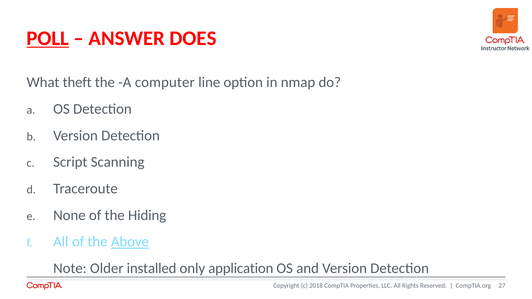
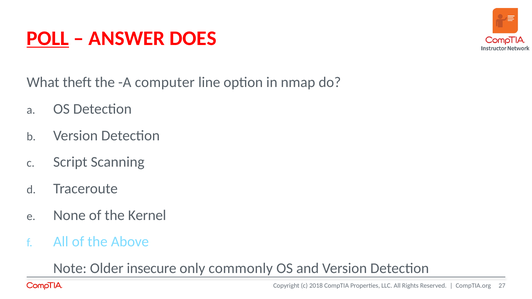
Hiding: Hiding -> Kernel
Above underline: present -> none
installed: installed -> insecure
application: application -> commonly
